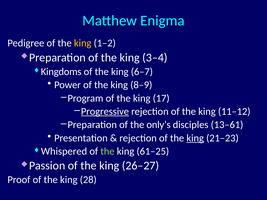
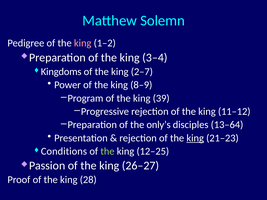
Enigma: Enigma -> Solemn
king at (83, 43) colour: yellow -> pink
6–7: 6–7 -> 2–7
17: 17 -> 39
Progressive underline: present -> none
13–61: 13–61 -> 13–64
Whispered: Whispered -> Conditions
61–25: 61–25 -> 12–25
